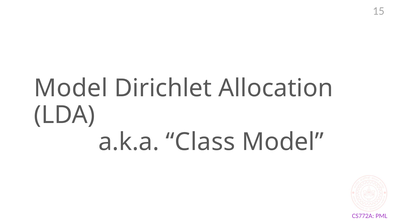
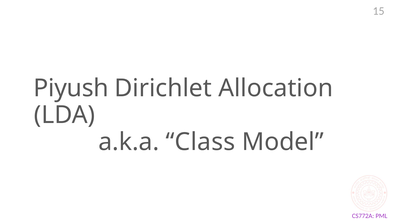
Model at (71, 88): Model -> Piyush
